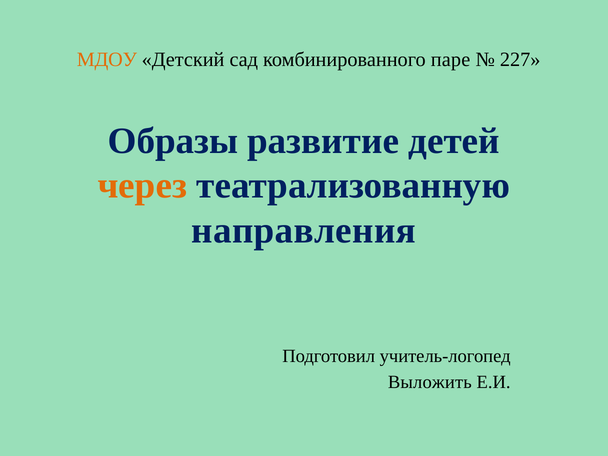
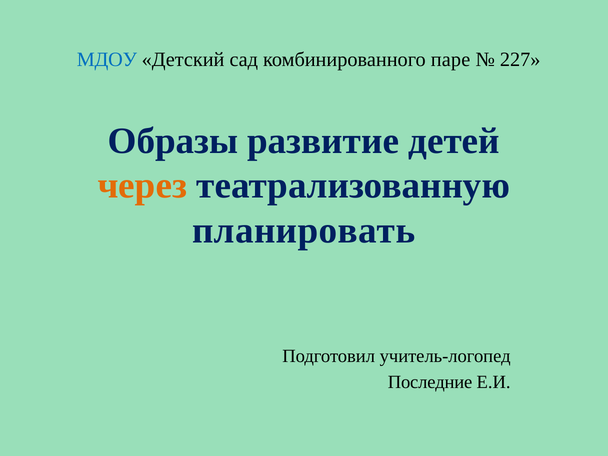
МДОУ colour: orange -> blue
направления: направления -> планировать
Выложить: Выложить -> Последние
